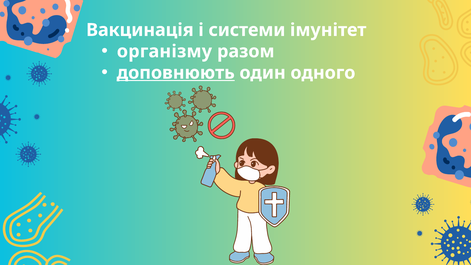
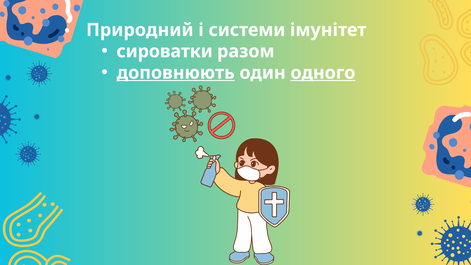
Вакцинація: Вакцинація -> Природний
організму: організму -> сироватки
одного underline: none -> present
